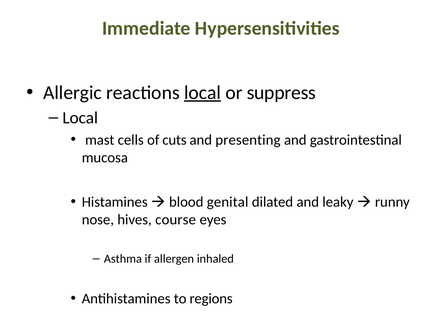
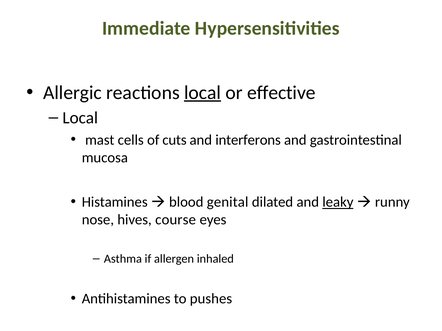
suppress: suppress -> effective
presenting: presenting -> interferons
leaky underline: none -> present
regions: regions -> pushes
